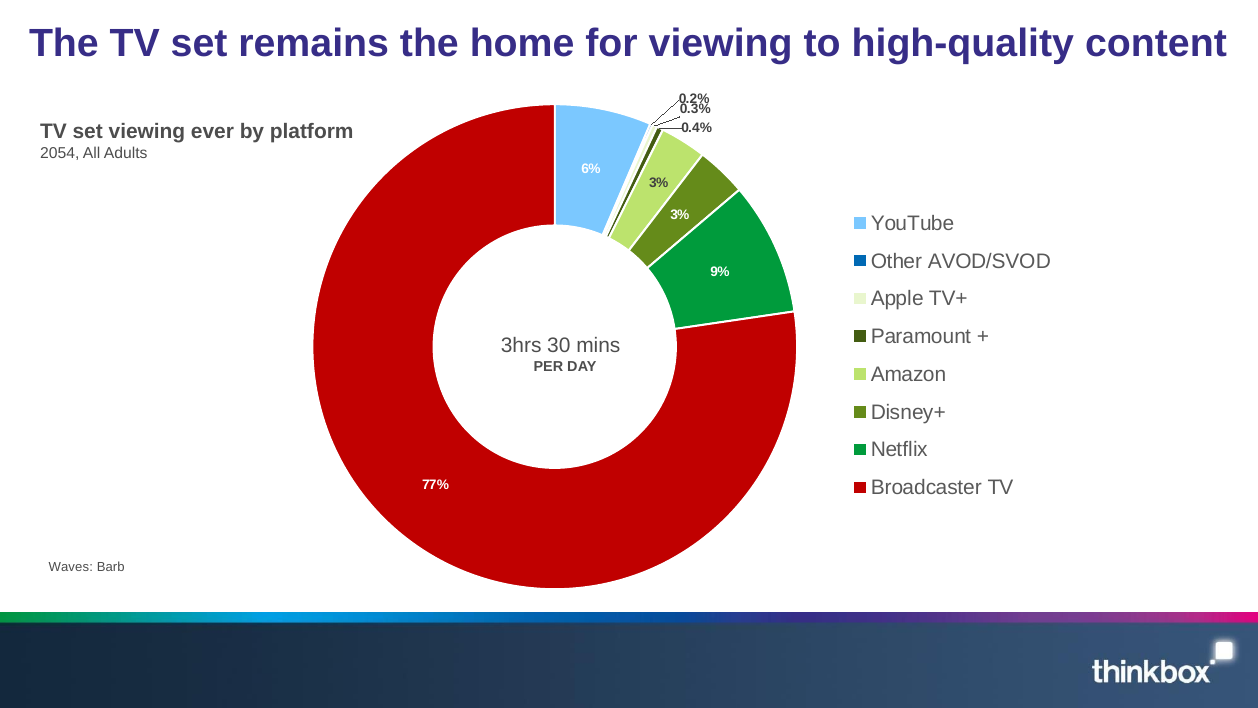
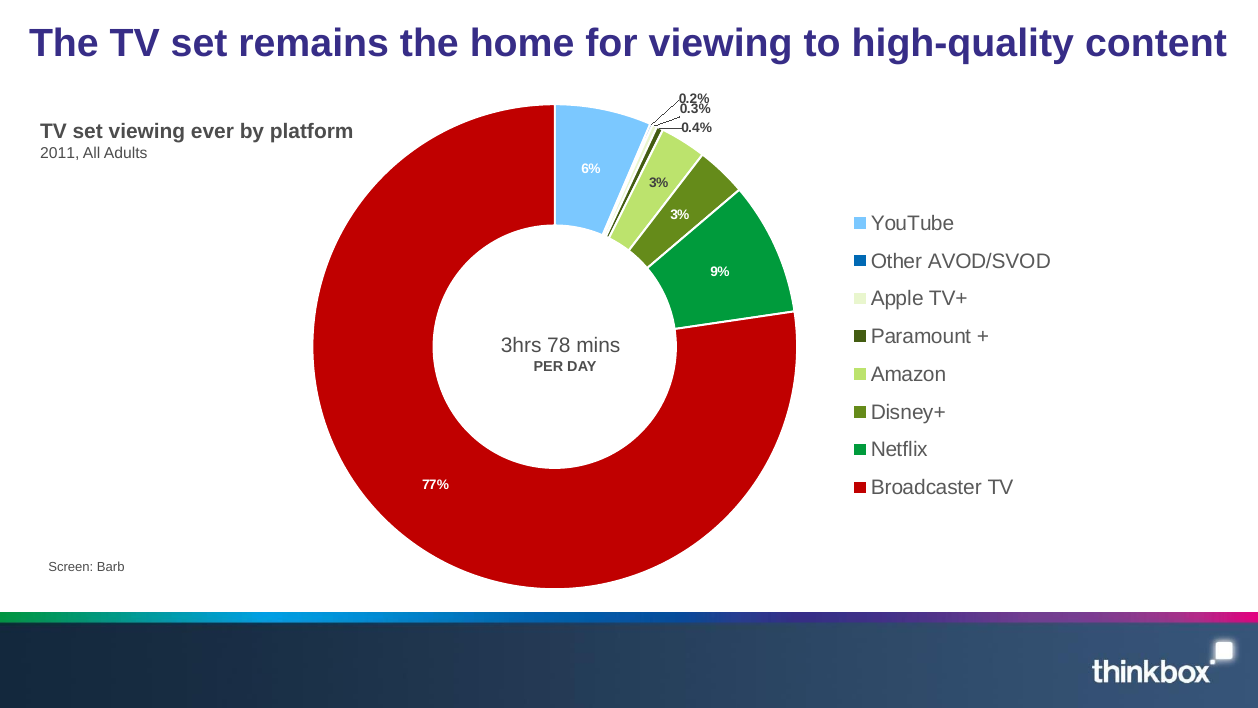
2054: 2054 -> 2011
30: 30 -> 78
Waves: Waves -> Screen
